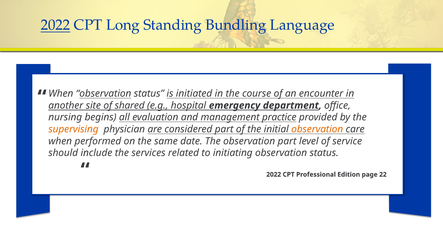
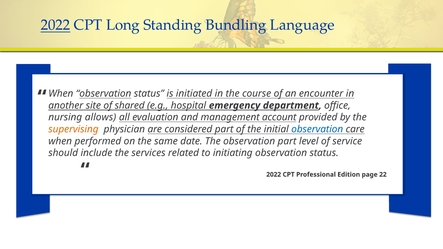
begins: begins -> allows
practice: practice -> account
observation at (317, 129) colour: orange -> blue
